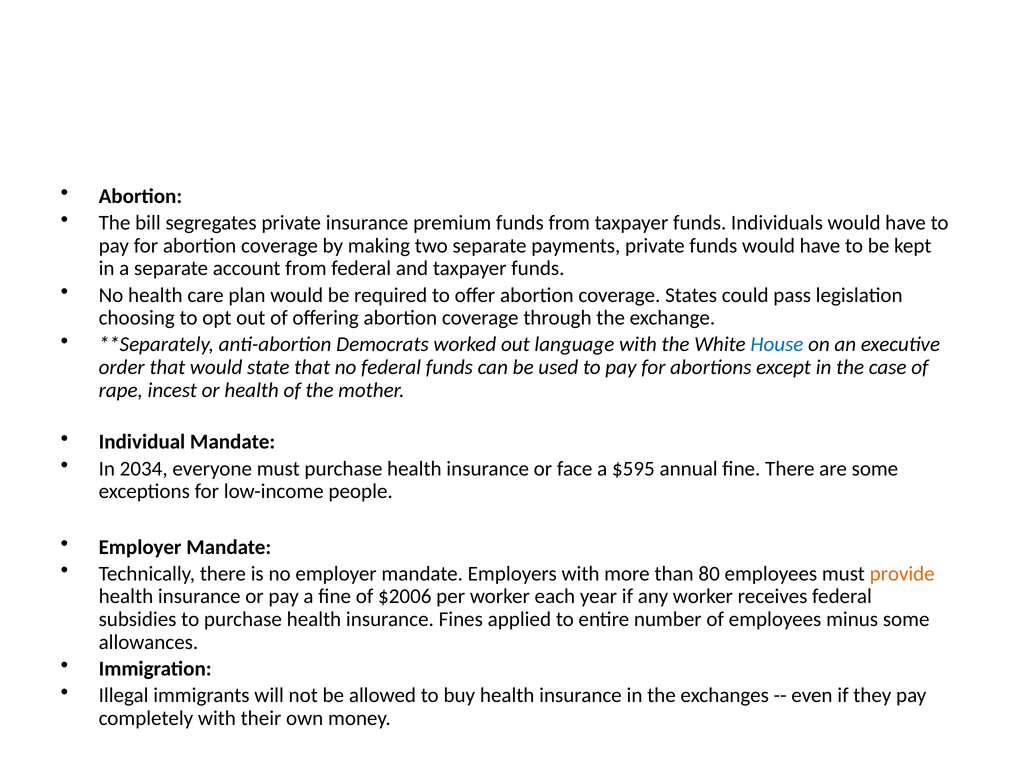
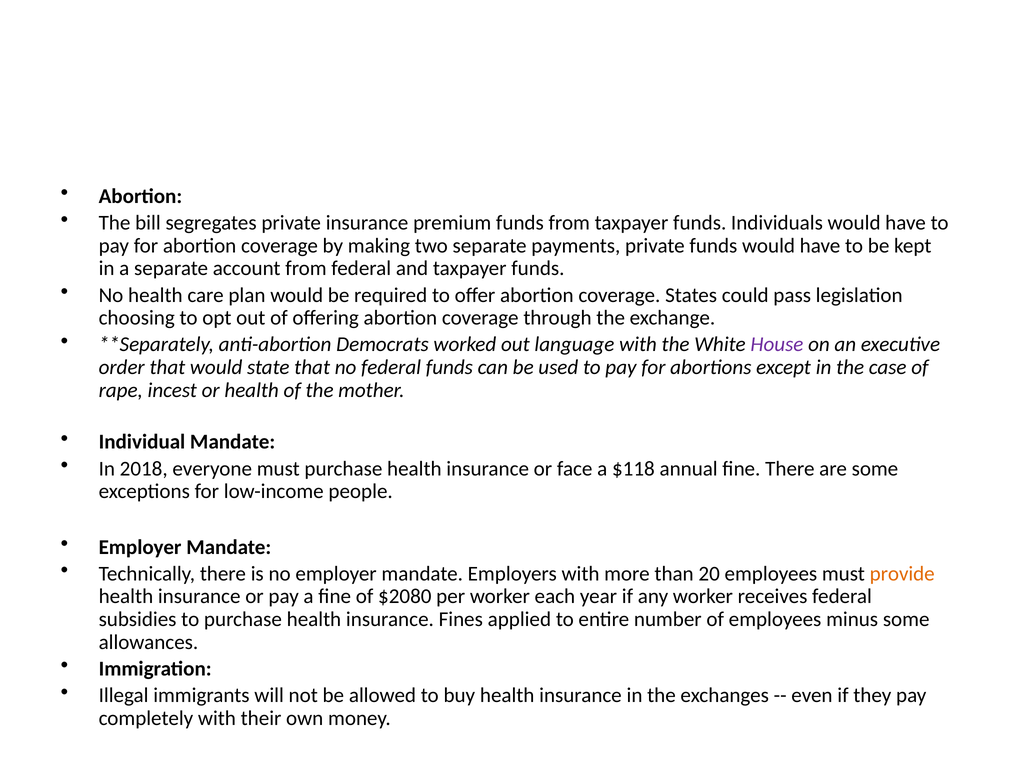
House colour: blue -> purple
2034: 2034 -> 2018
$595: $595 -> $118
80: 80 -> 20
$2006: $2006 -> $2080
